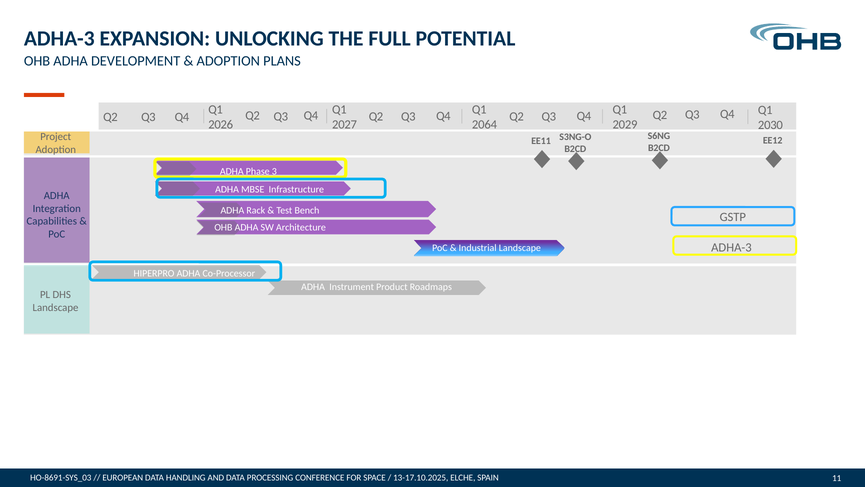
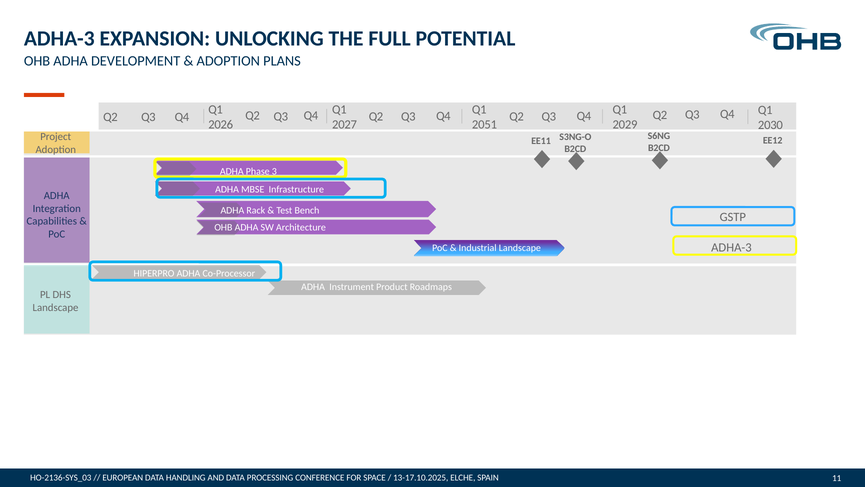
2064: 2064 -> 2051
HO-8691-SYS_03: HO-8691-SYS_03 -> HO-2136-SYS_03
